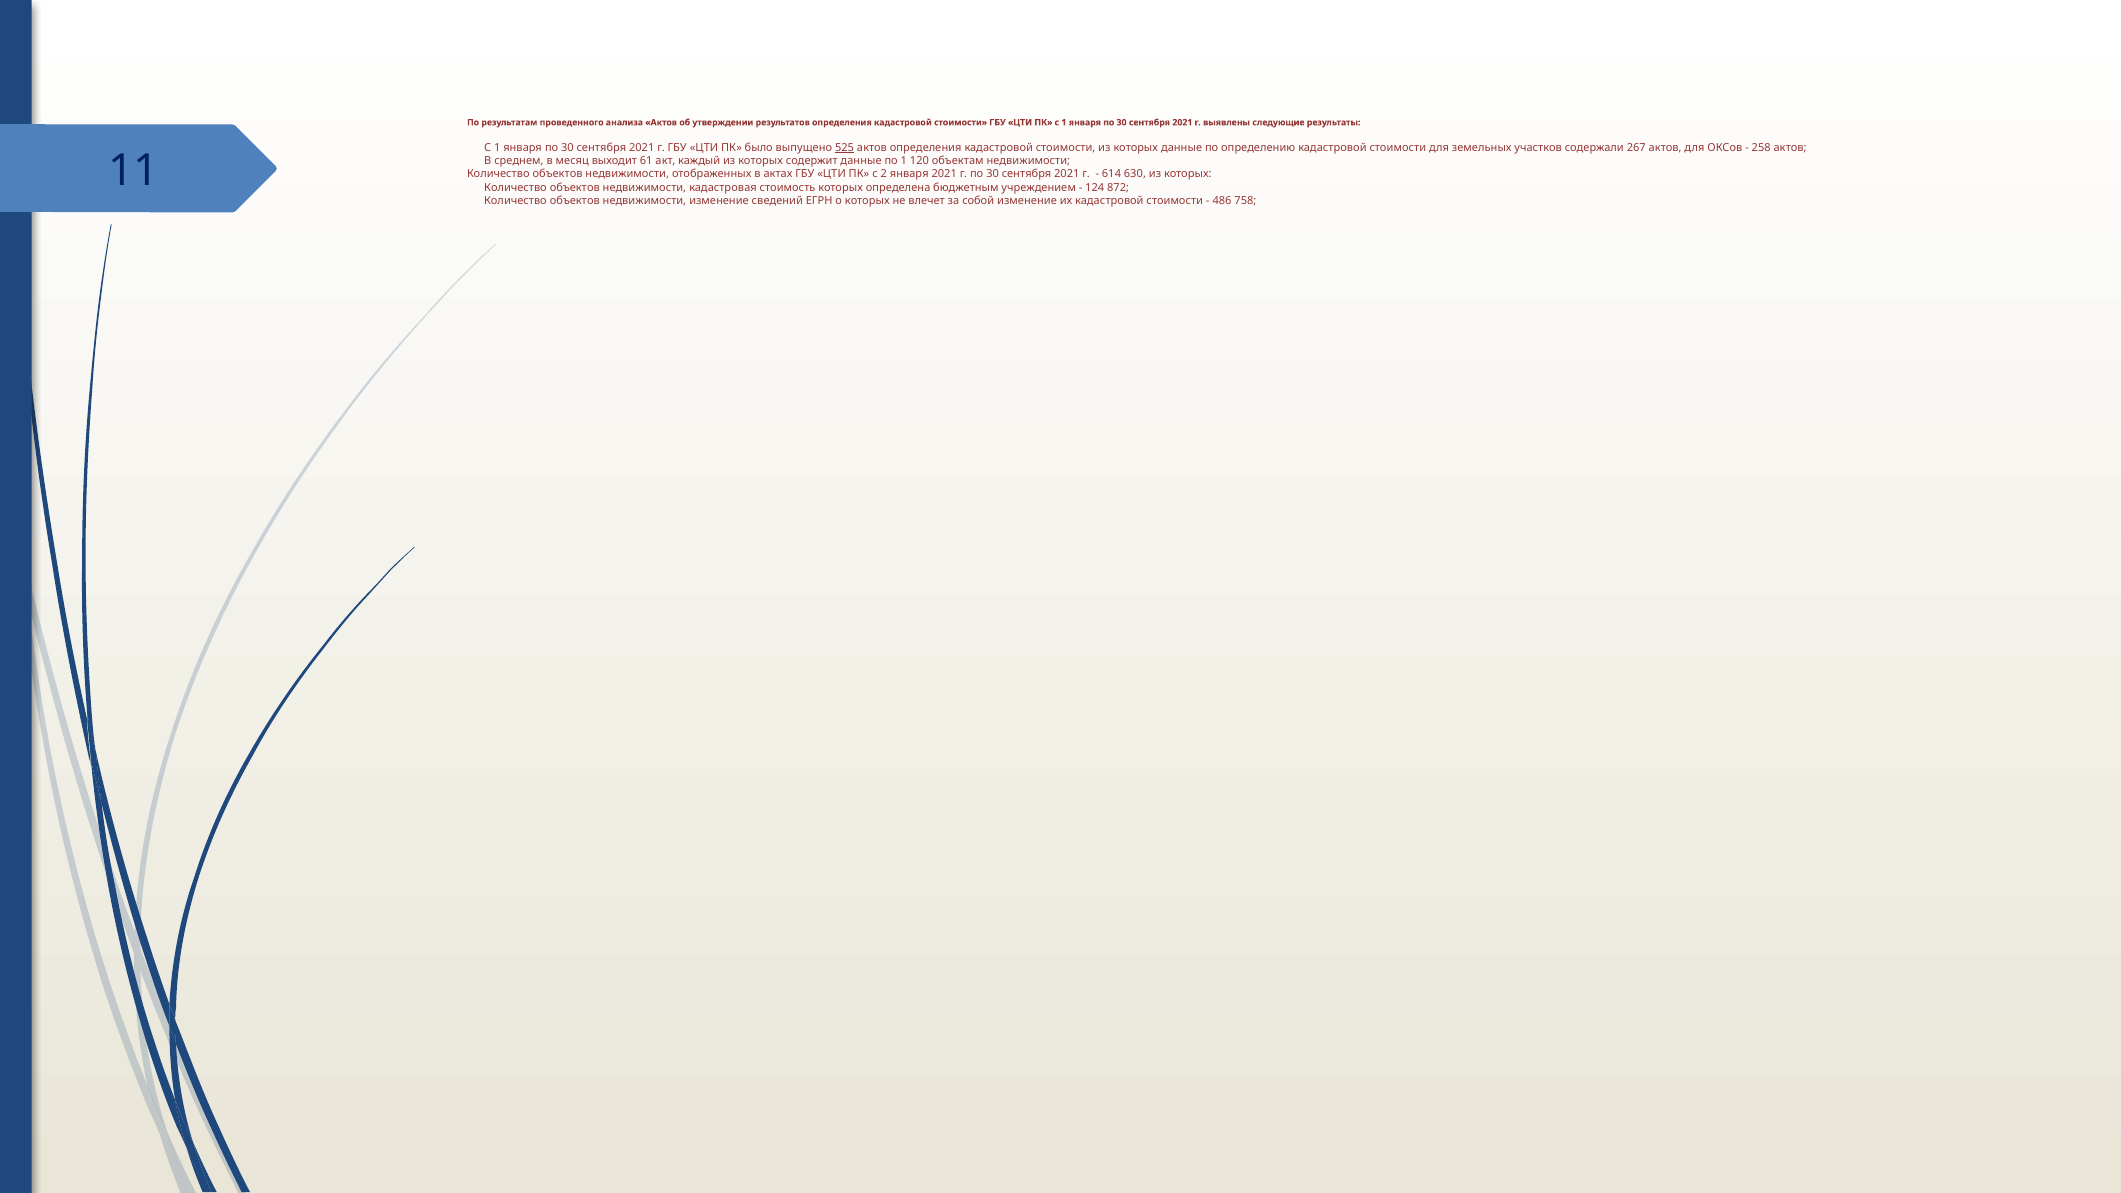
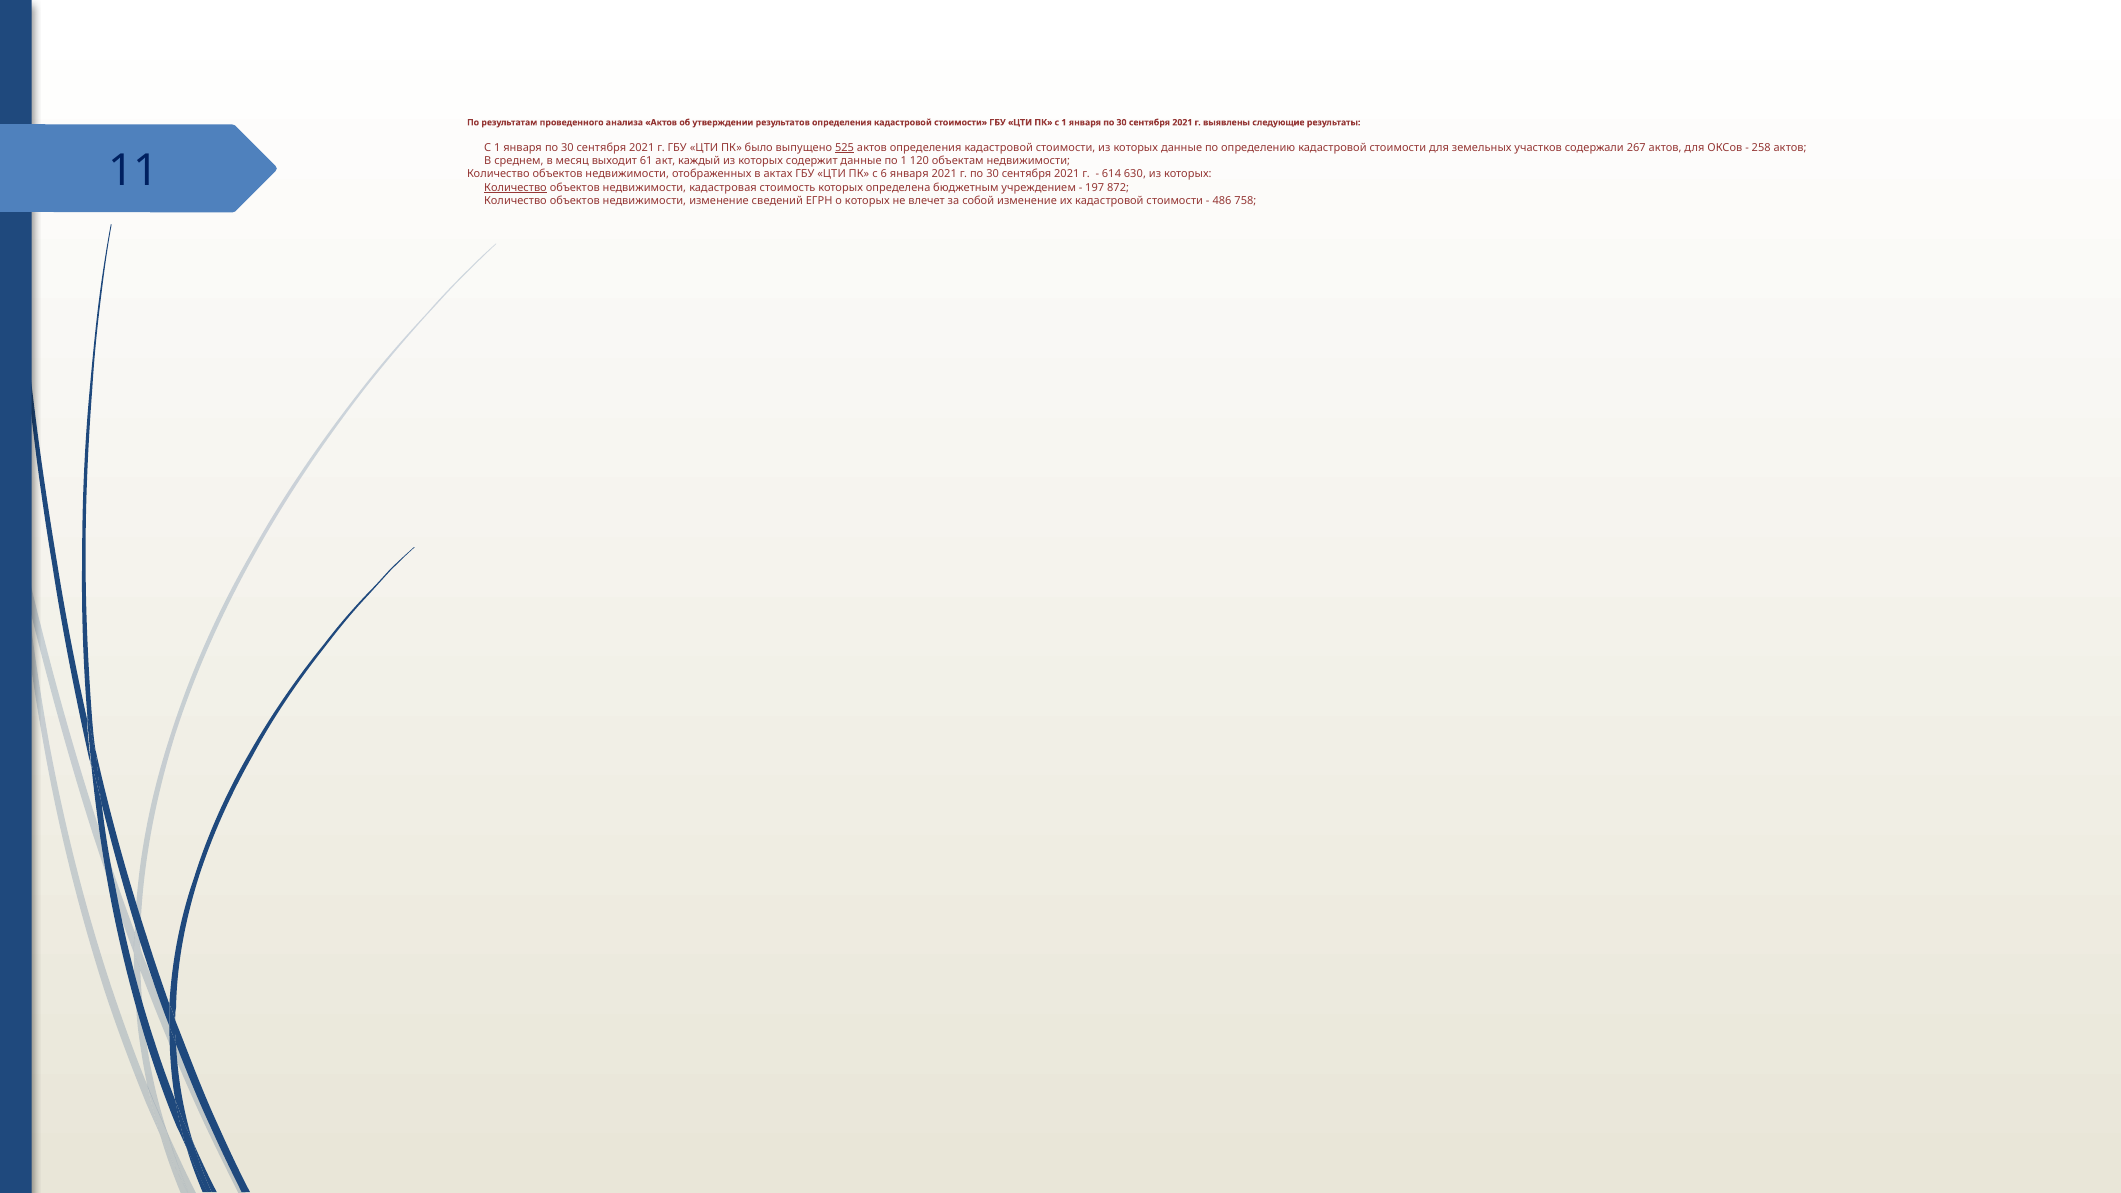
2: 2 -> 6
Количество at (516, 187) underline: none -> present
124: 124 -> 197
